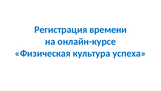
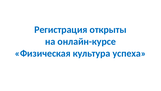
времени: времени -> открыты
